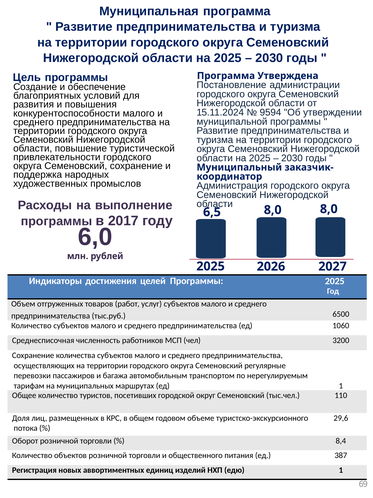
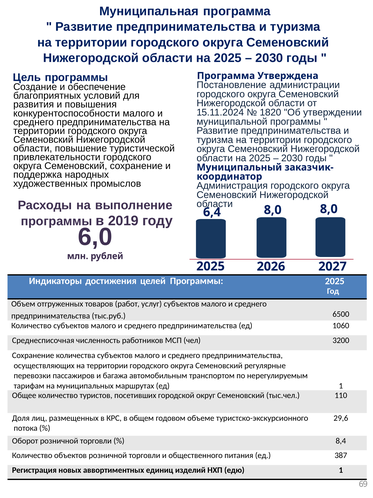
9594: 9594 -> 1820
6,5: 6,5 -> 6,4
2017: 2017 -> 2019
